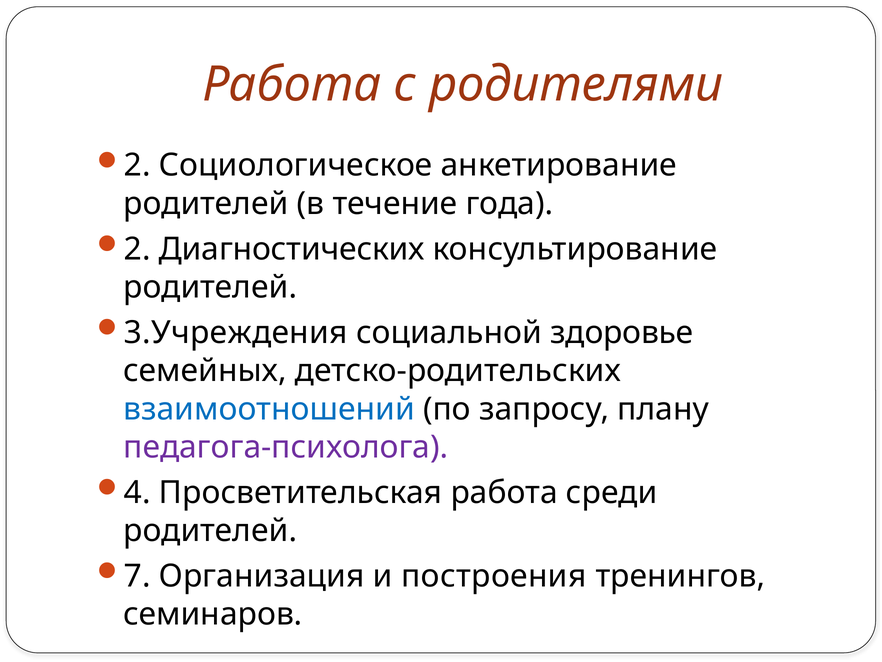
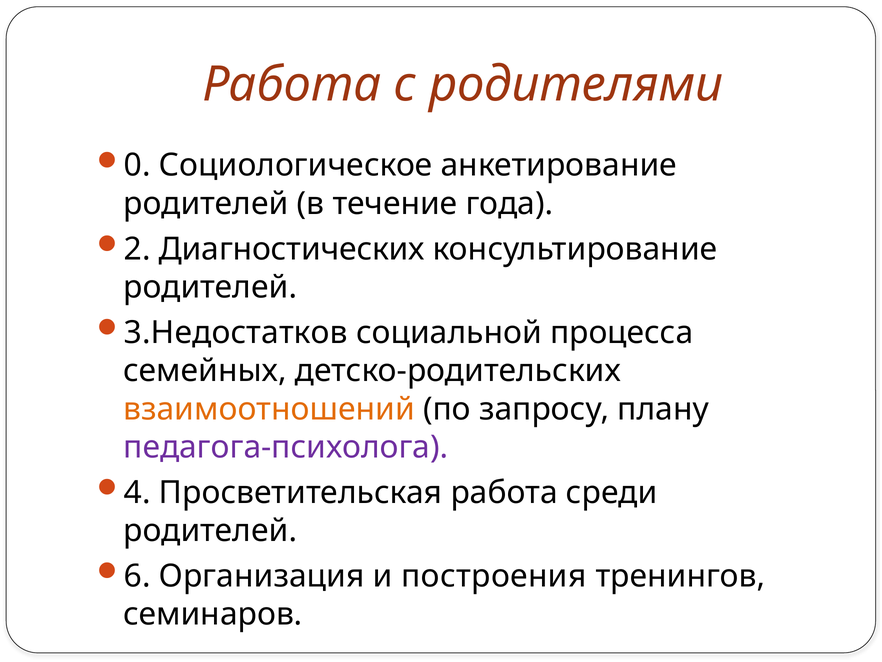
2 at (137, 165): 2 -> 0
3.Учреждения: 3.Учреждения -> 3.Недостатков
здоровье: здоровье -> процесса
взаимоотношений colour: blue -> orange
7: 7 -> 6
